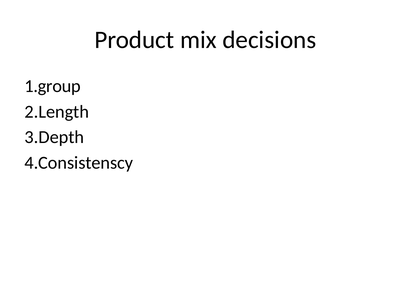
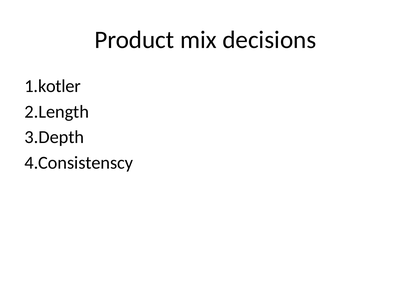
1.group: 1.group -> 1.kotler
